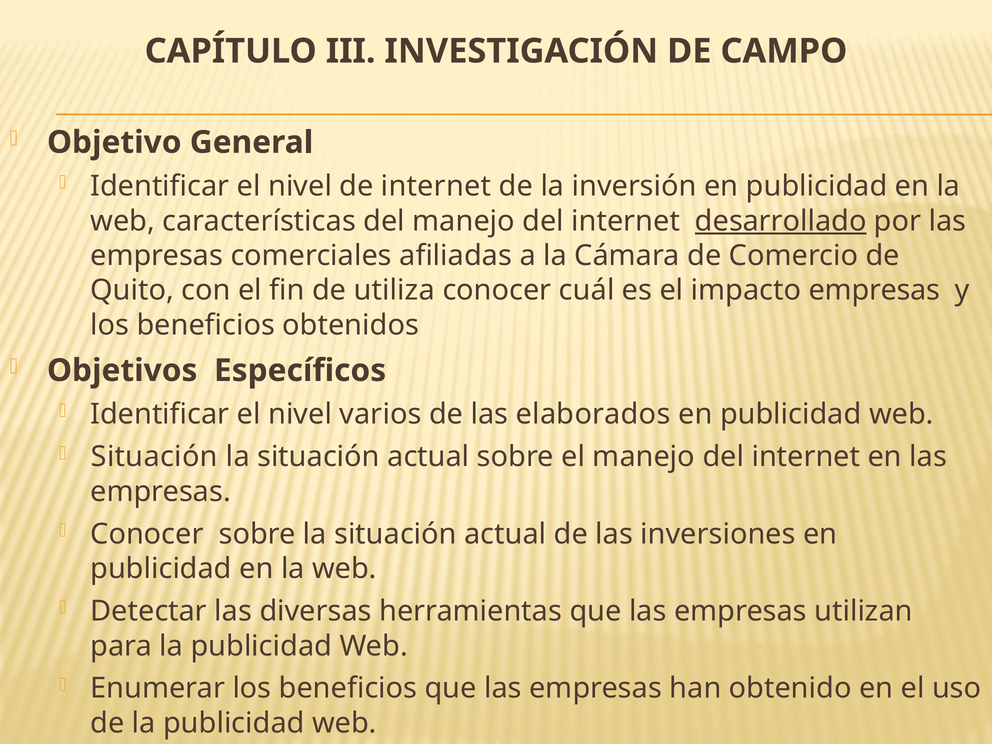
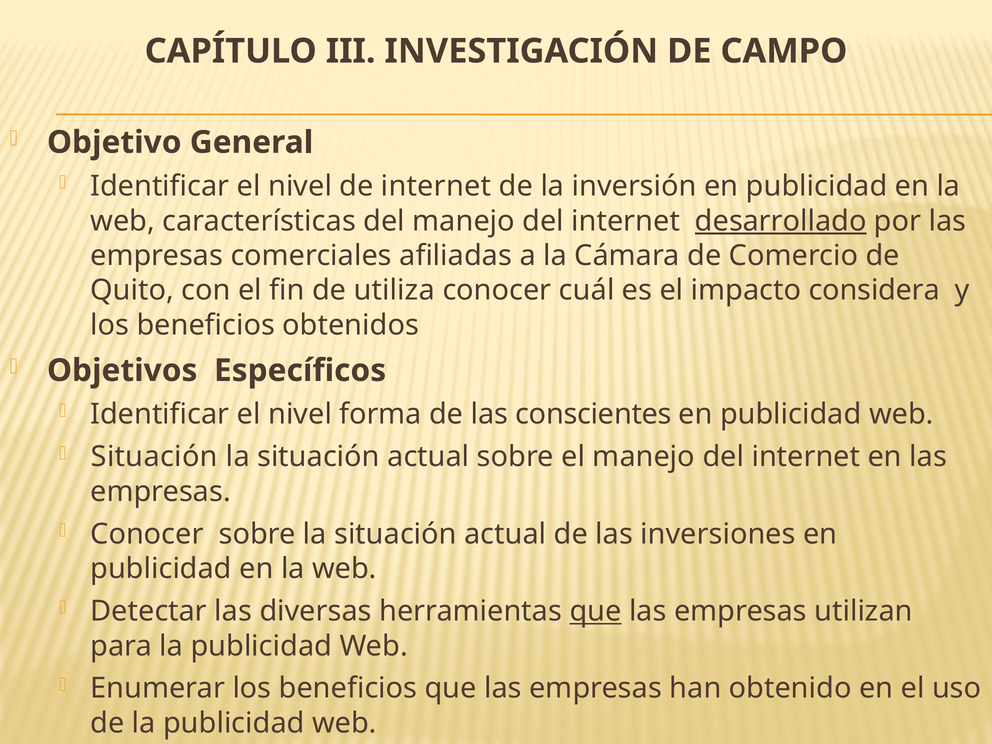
impacto empresas: empresas -> considera
varios: varios -> forma
elaborados: elaborados -> conscientes
que at (596, 611) underline: none -> present
